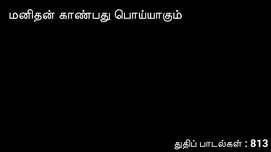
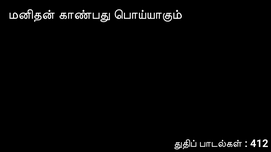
813: 813 -> 412
